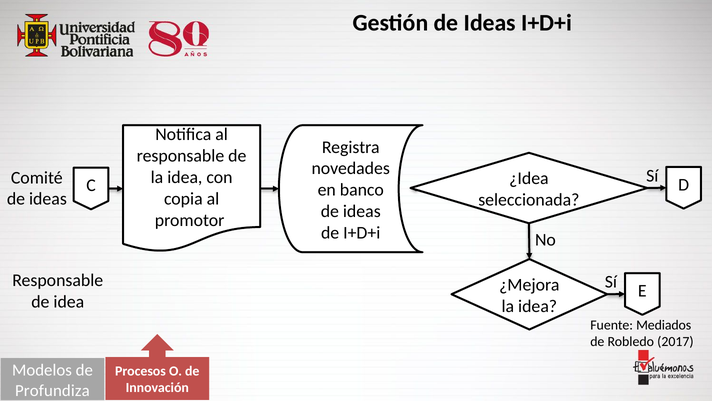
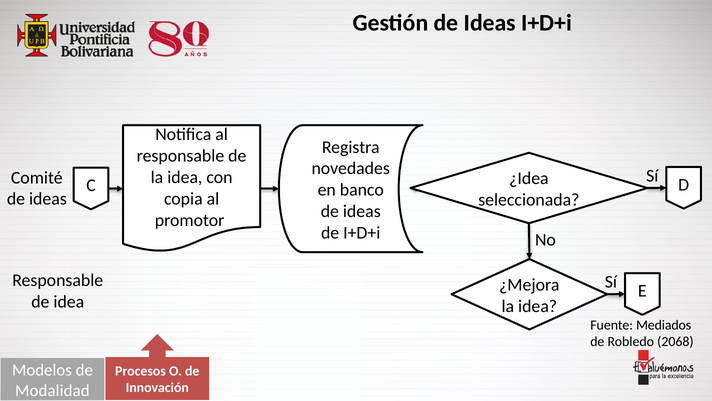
2017: 2017 -> 2068
Profundiza: Profundiza -> Modalidad
